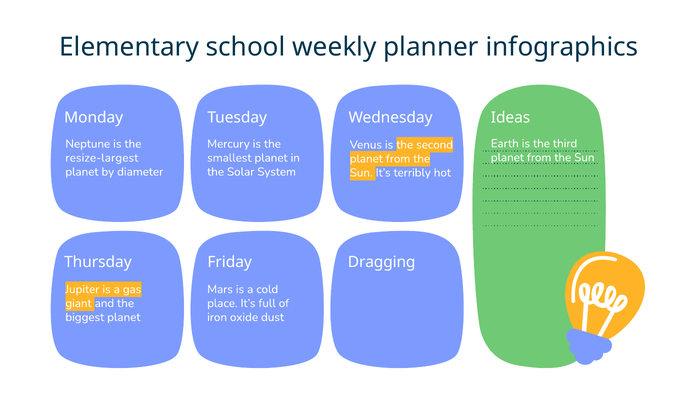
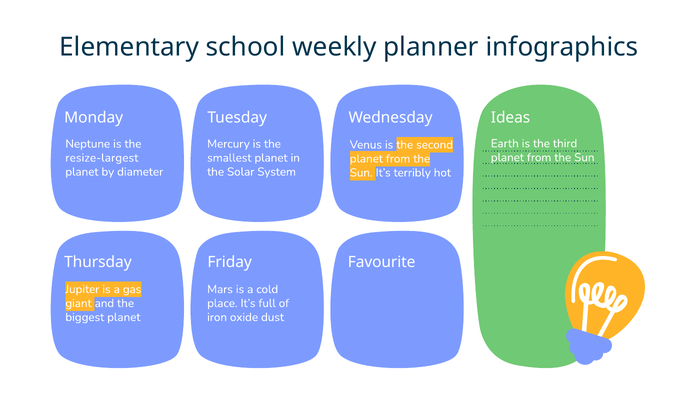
Dragging: Dragging -> Favourite
